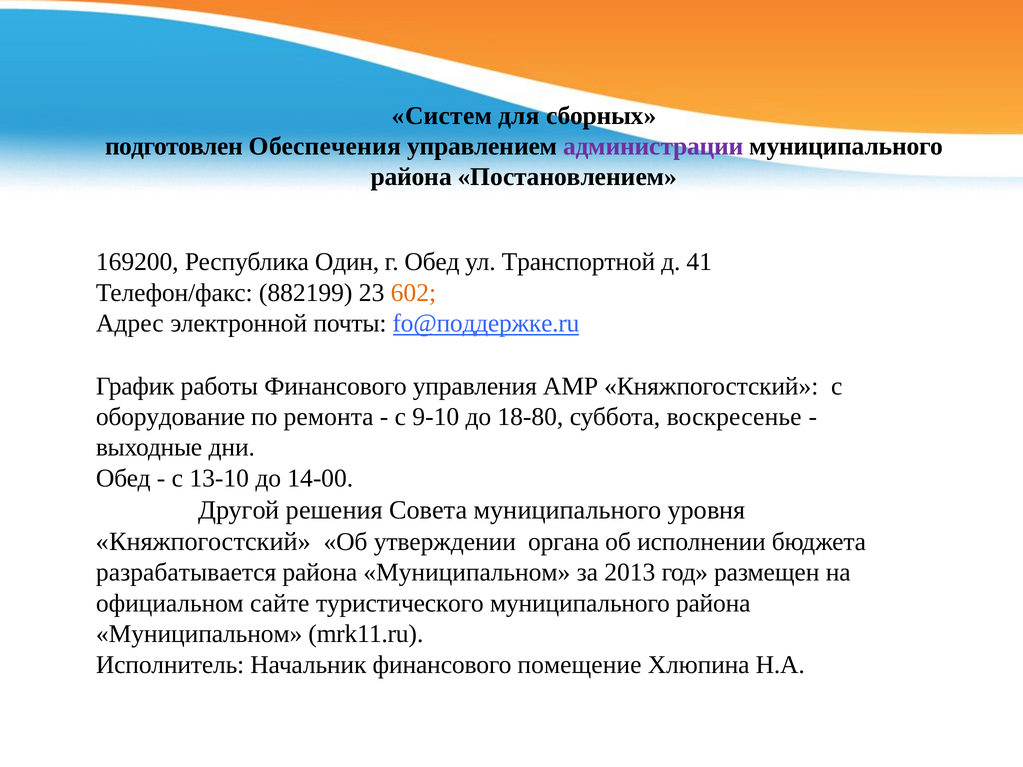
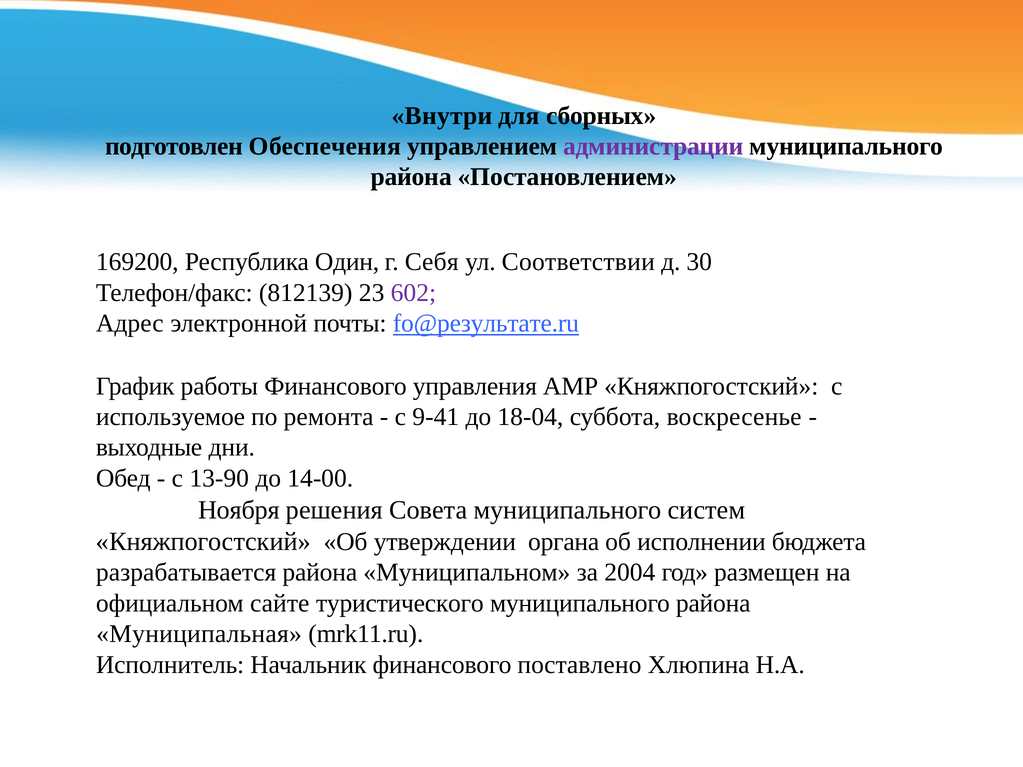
Систем: Систем -> Внутри
г Обед: Обед -> Себя
Транспортной: Транспортной -> Соответствии
41: 41 -> 30
882199: 882199 -> 812139
602 colour: orange -> purple
fo@поддержке.ru: fo@поддержке.ru -> fo@результате.ru
оборудование: оборудование -> используемое
9-10: 9-10 -> 9-41
18-80: 18-80 -> 18-04
13-10: 13-10 -> 13-90
Другой: Другой -> Ноября
уровня: уровня -> систем
2013: 2013 -> 2004
Муниципальном at (199, 634): Муниципальном -> Муниципальная
помещение: помещение -> поставлено
